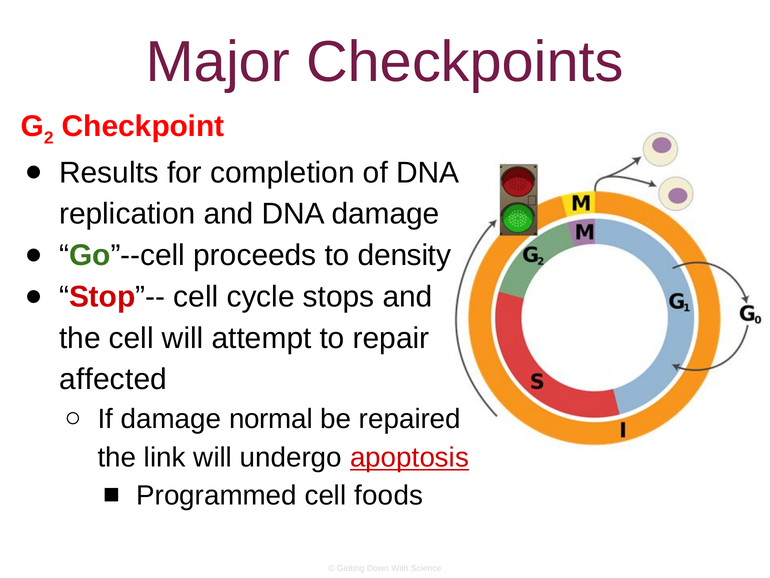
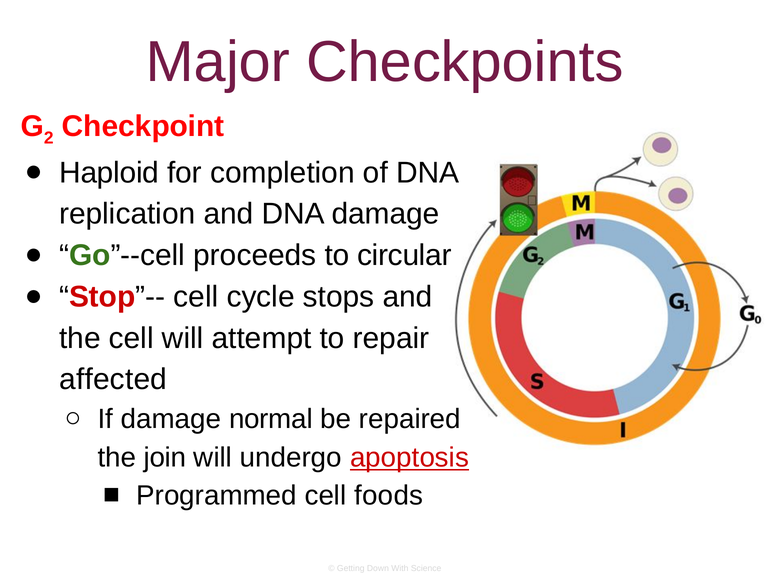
Results: Results -> Haploid
density: density -> circular
link: link -> join
